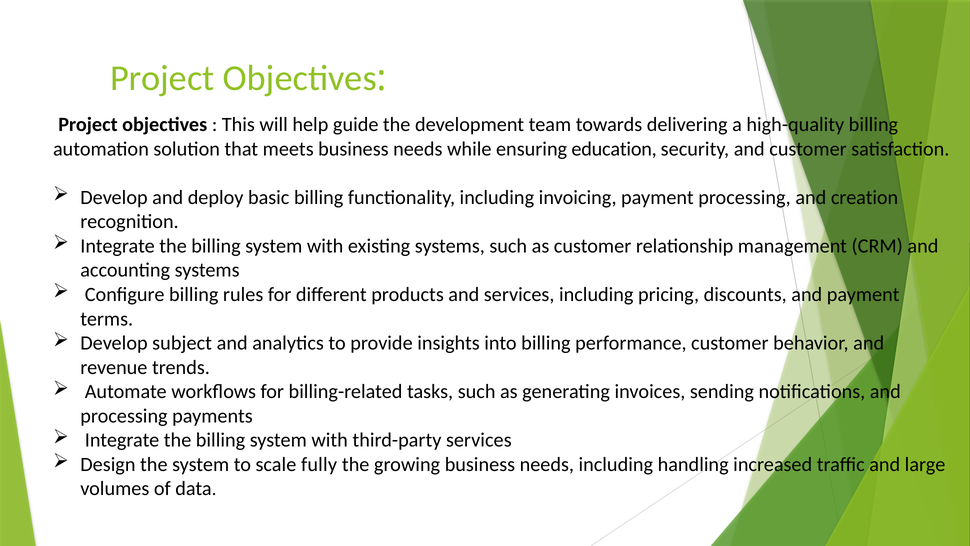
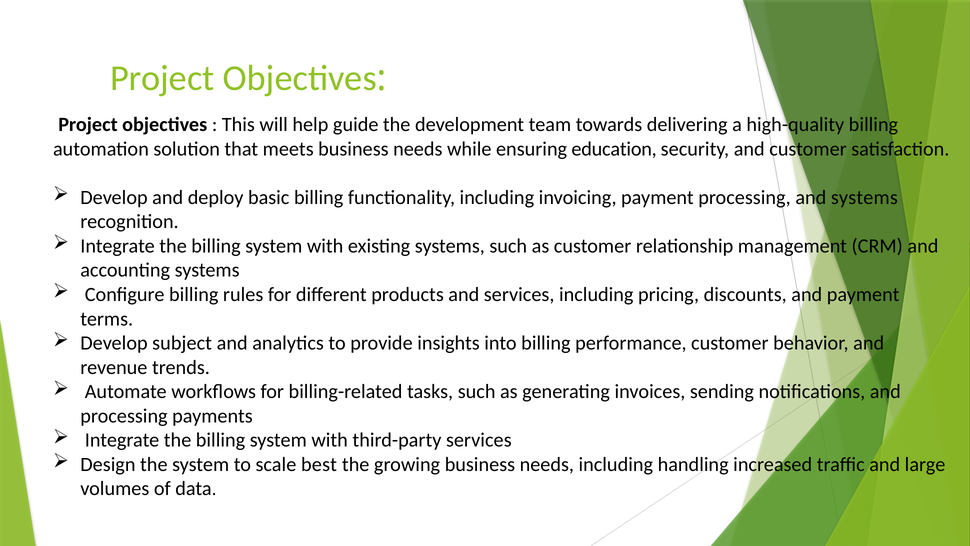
and creation: creation -> systems
fully: fully -> best
